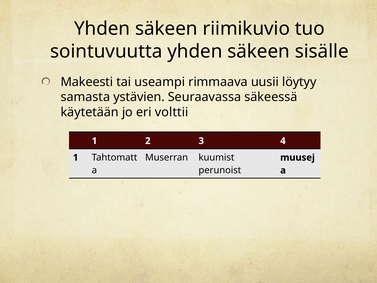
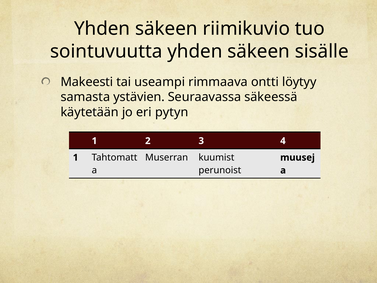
uusii: uusii -> ontti
volttii: volttii -> pytyn
